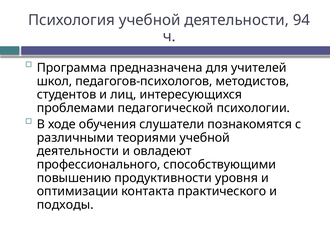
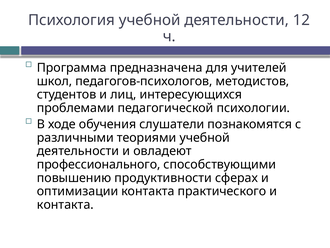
94: 94 -> 12
уровня: уровня -> сферах
подходы at (65, 204): подходы -> контакта
